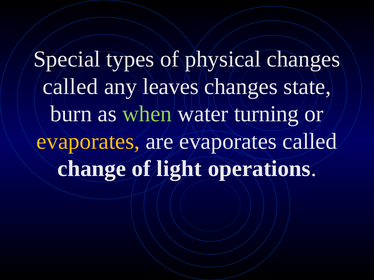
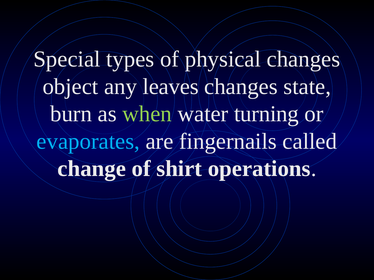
called at (70, 87): called -> object
evaporates at (88, 142) colour: yellow -> light blue
are evaporates: evaporates -> fingernails
light: light -> shirt
